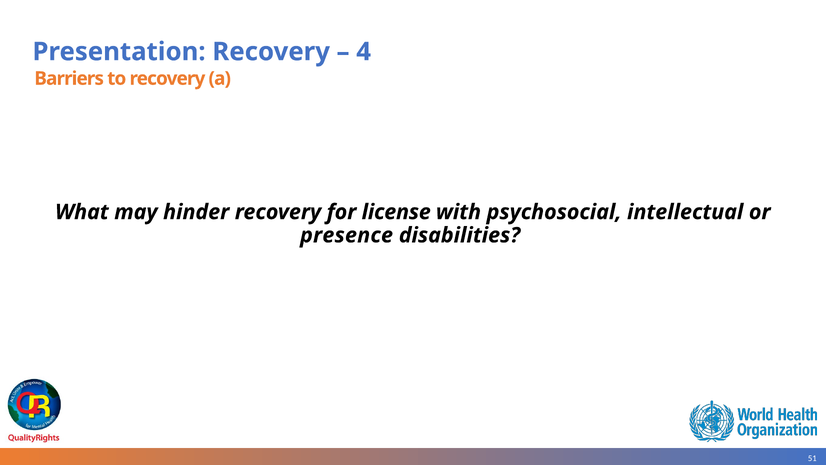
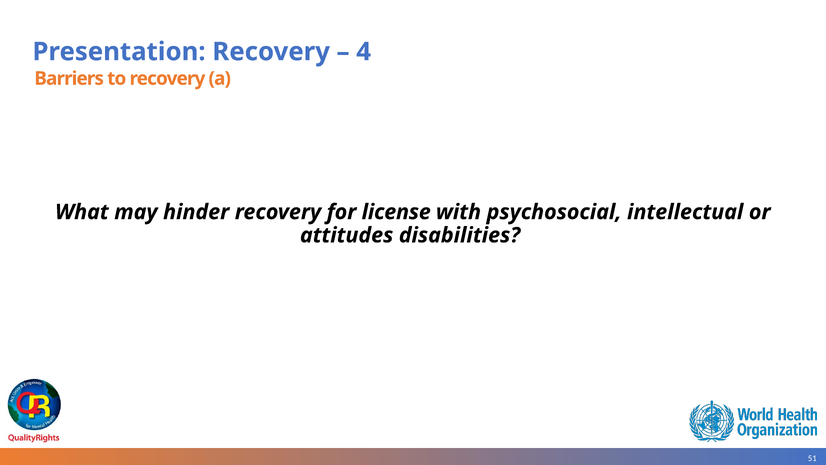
presence: presence -> attitudes
